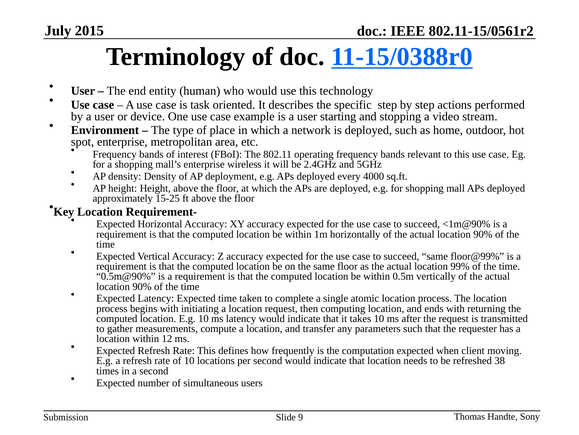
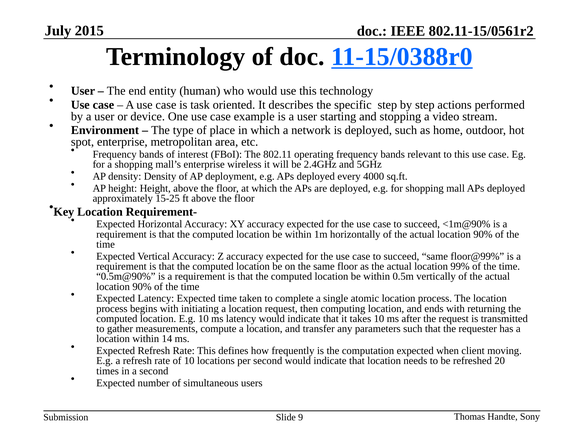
12: 12 -> 14
38: 38 -> 20
